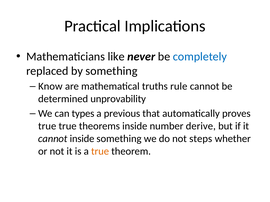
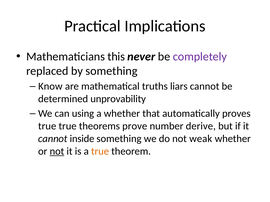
like: like -> this
completely colour: blue -> purple
rule: rule -> liars
types: types -> using
a previous: previous -> whether
theorems inside: inside -> prove
steps: steps -> weak
not at (57, 152) underline: none -> present
